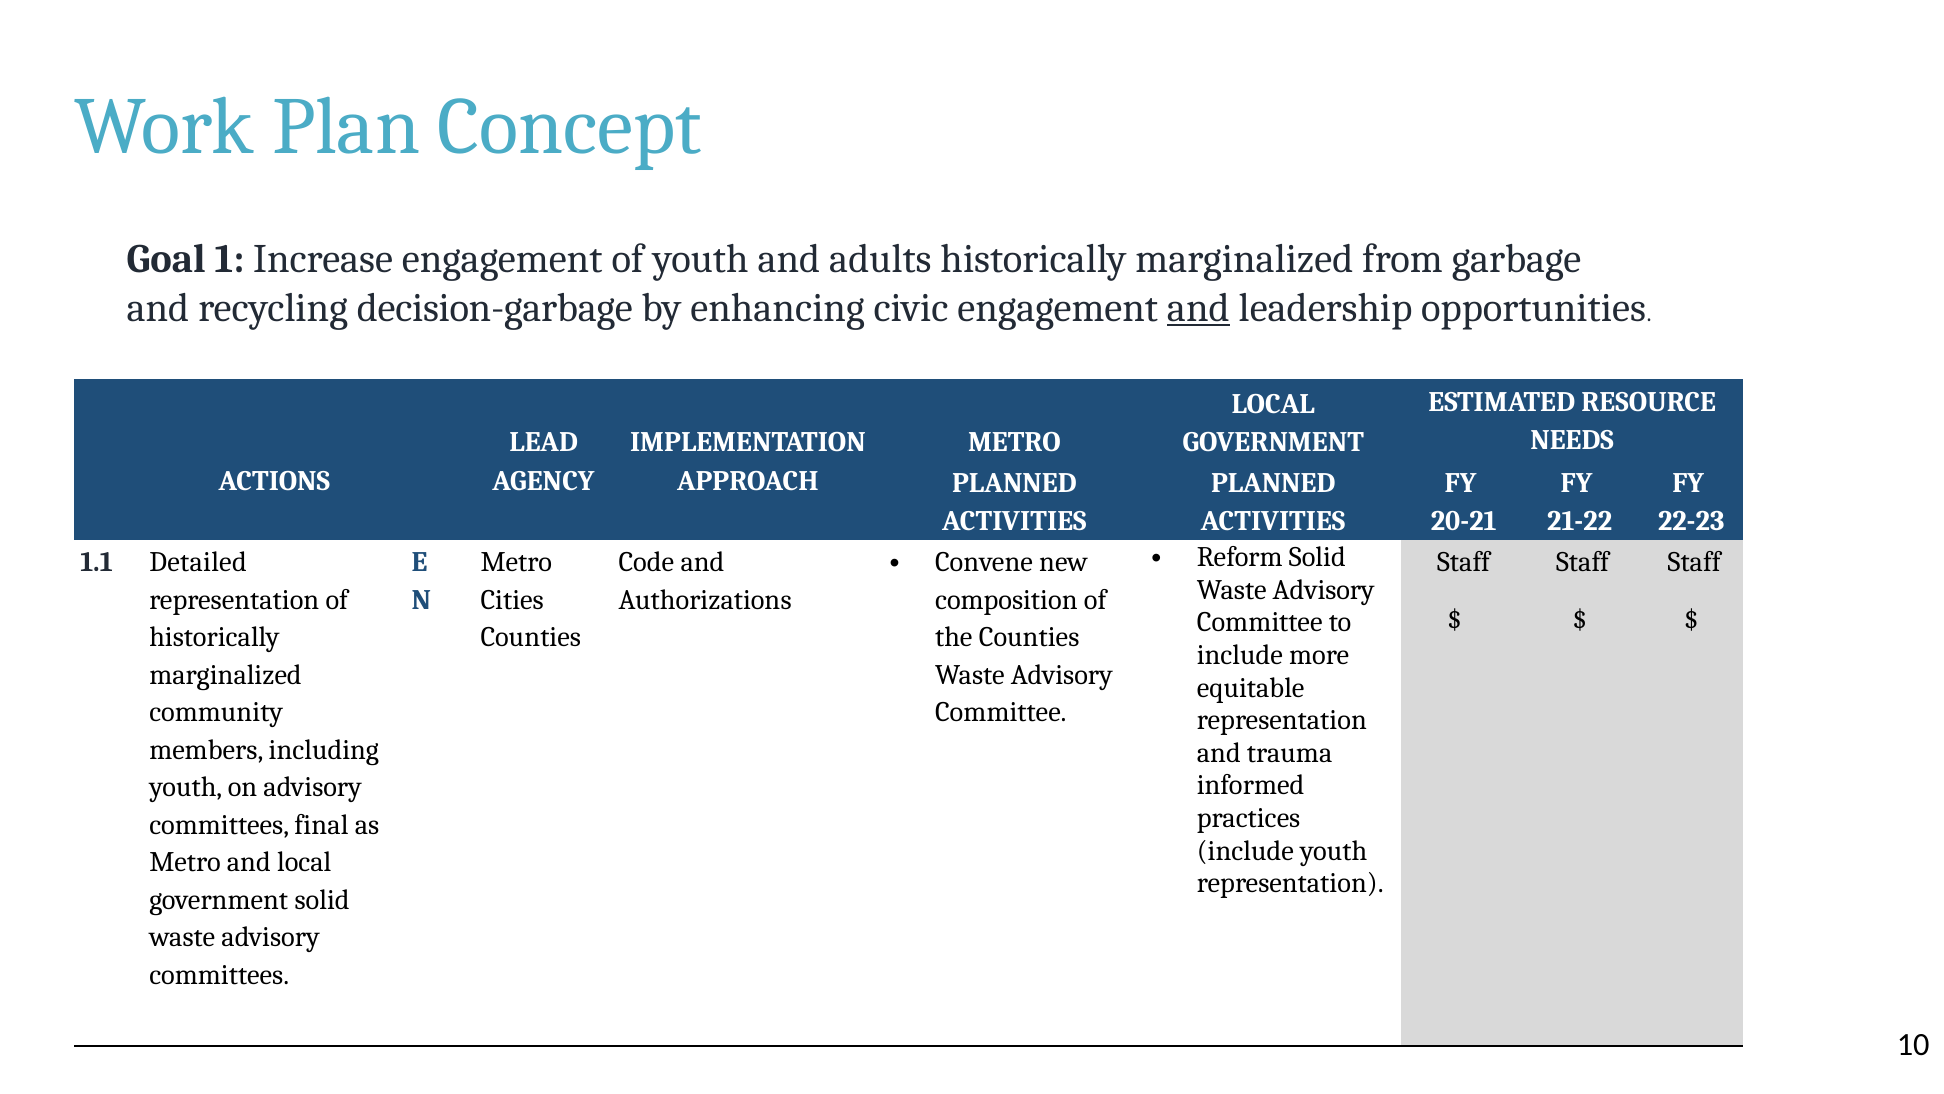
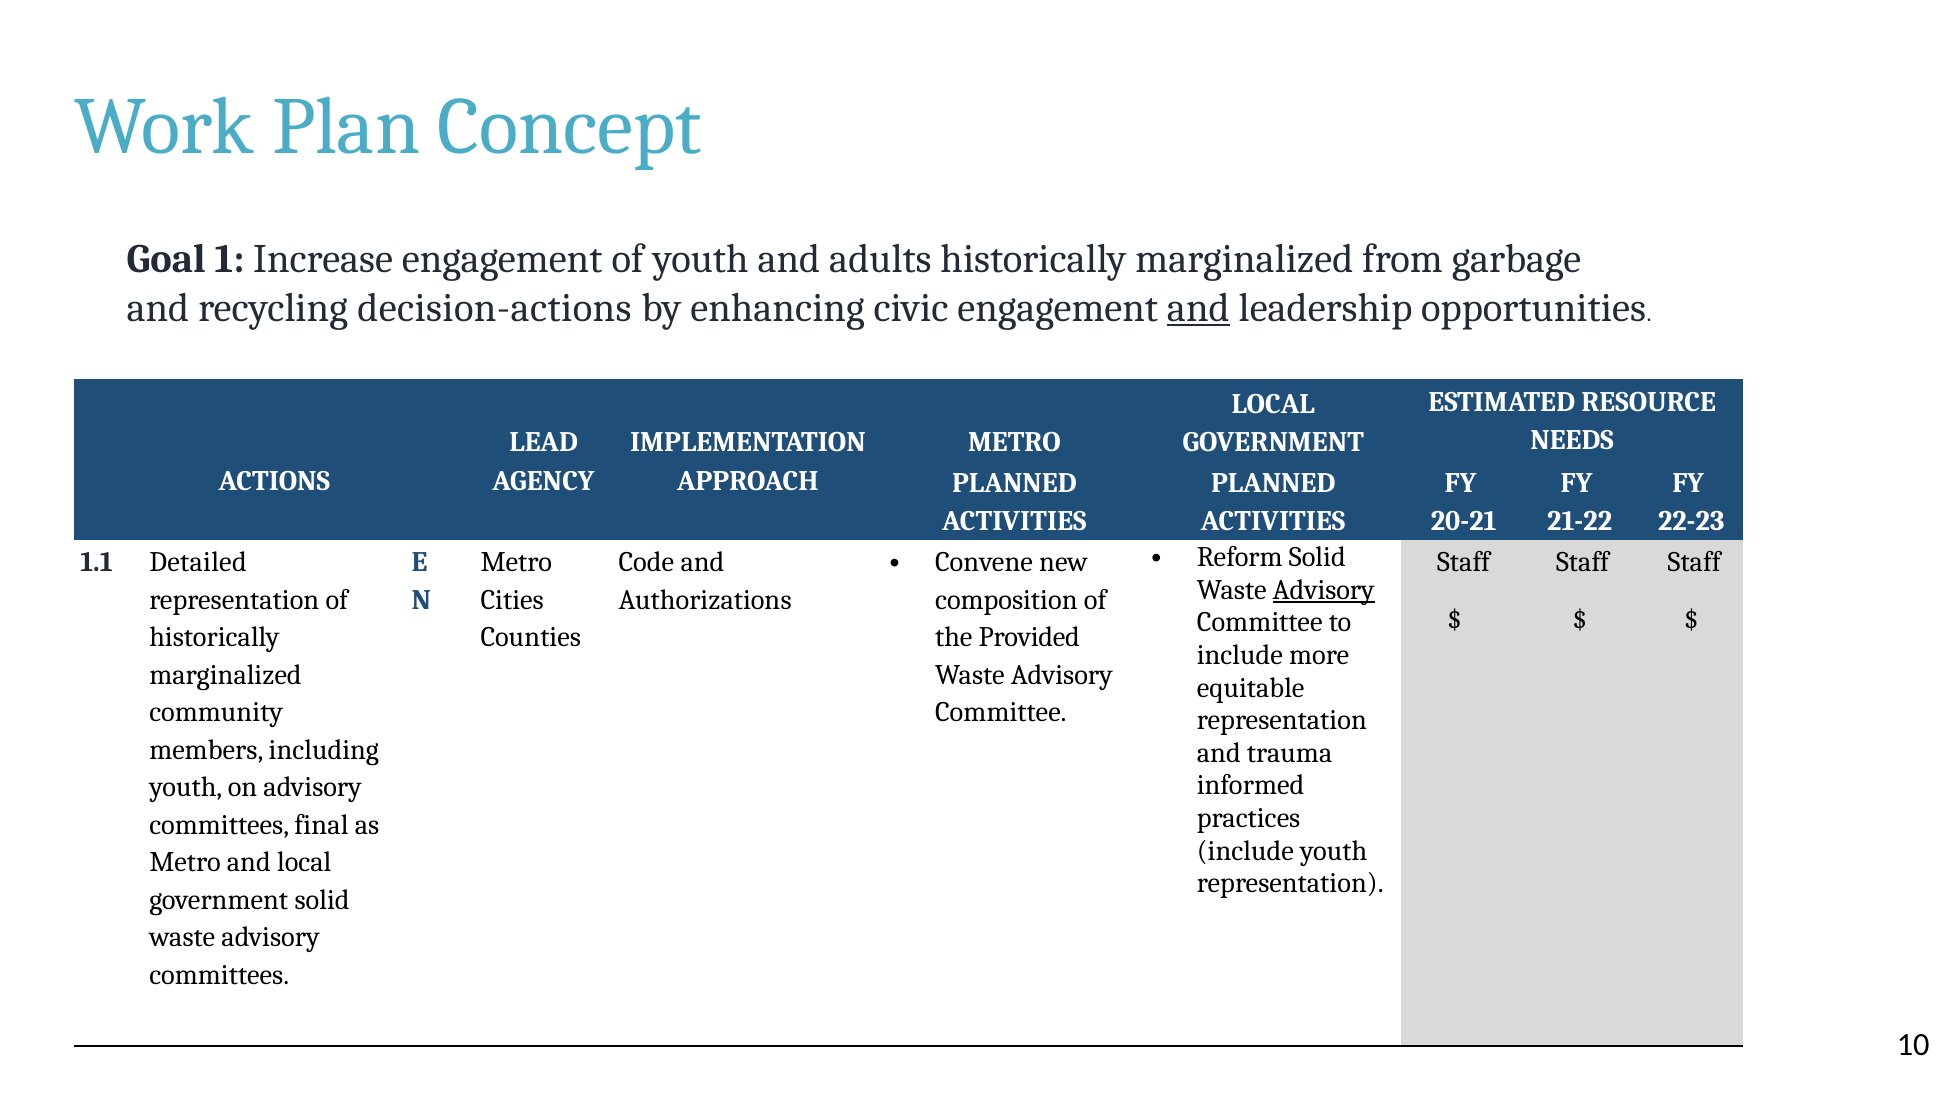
decision-garbage: decision-garbage -> decision-actions
Advisory at (1324, 590) underline: none -> present
the Counties: Counties -> Provided
